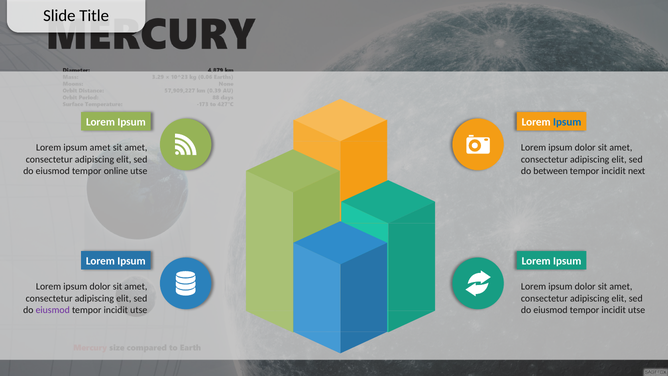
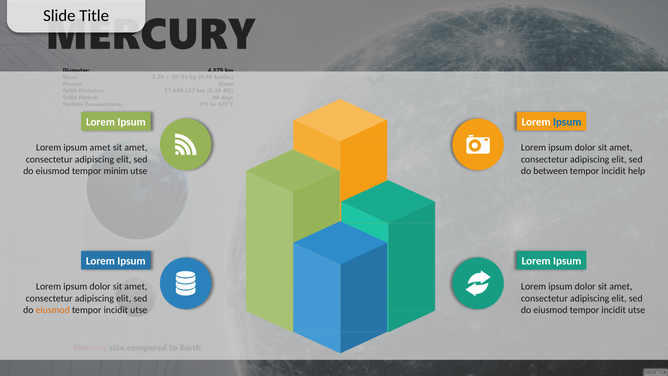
online: online -> minim
next: next -> help
eiusmod at (53, 310) colour: purple -> orange
